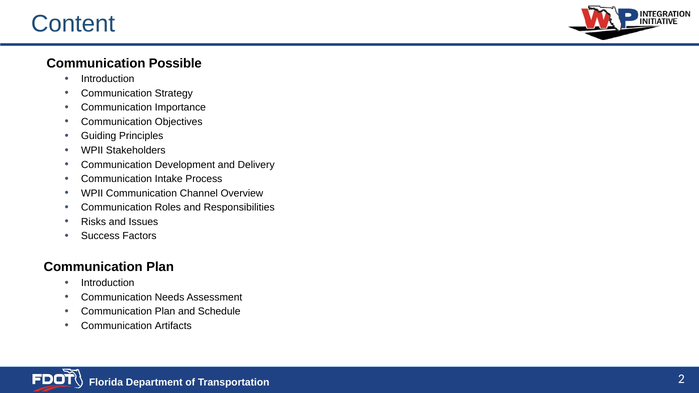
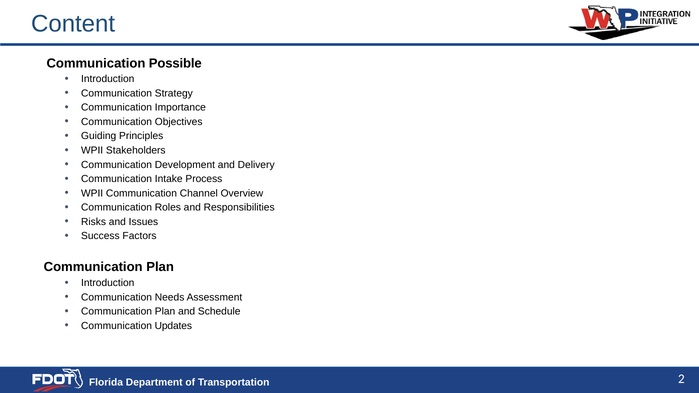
Artifacts: Artifacts -> Updates
